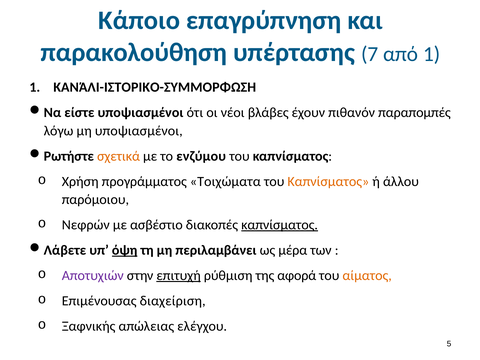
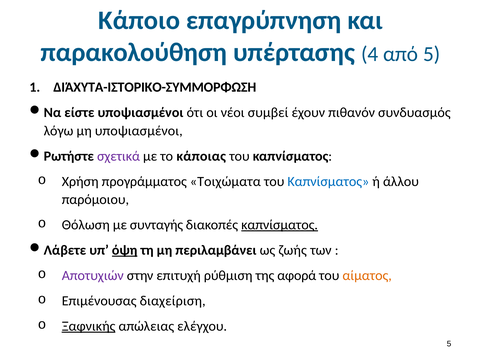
7: 7 -> 4
από 1: 1 -> 5
ΚΑΝΆΛΙ-ΙΣΤΟΡΙΚΟ-ΣΥΜΜΟΡΦΩΣΗ: ΚΑΝΆΛΙ-ΙΣΤΟΡΙΚΟ-ΣΥΜΜΟΡΦΩΣΗ -> ΔΙΆΧΥΤΑ-ΙΣΤΟΡΙΚΟ-ΣΥΜΜΟΡΦΩΣΗ
βλάβες: βλάβες -> συμβεί
παραπομπές: παραπομπές -> συνδυασμός
σχετικά colour: orange -> purple
ενζύμου: ενζύμου -> κάποιας
Καπνίσματος at (328, 181) colour: orange -> blue
Νεφρών: Νεφρών -> Θόλωση
ασβέστιο: ασβέστιο -> συνταγής
μέρα: μέρα -> ζωής
επιτυχή underline: present -> none
Ξαφνικής underline: none -> present
